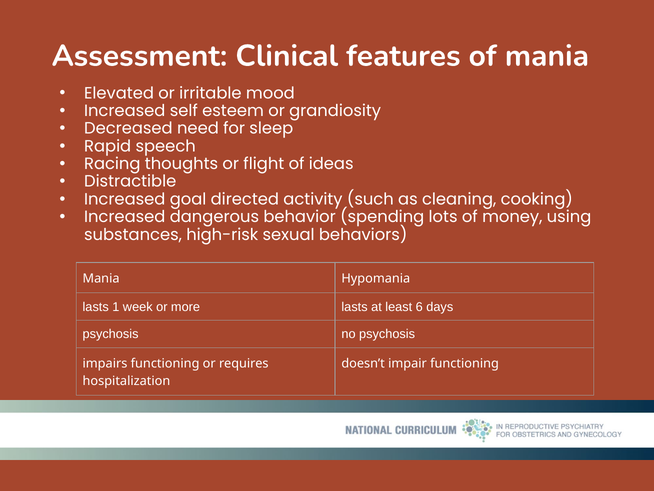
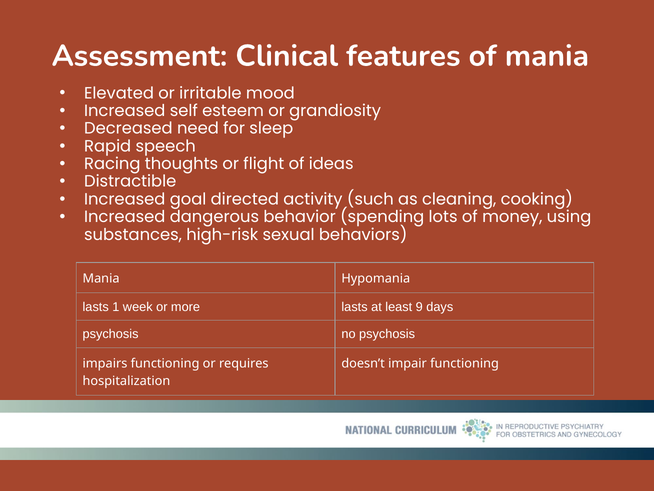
6: 6 -> 9
